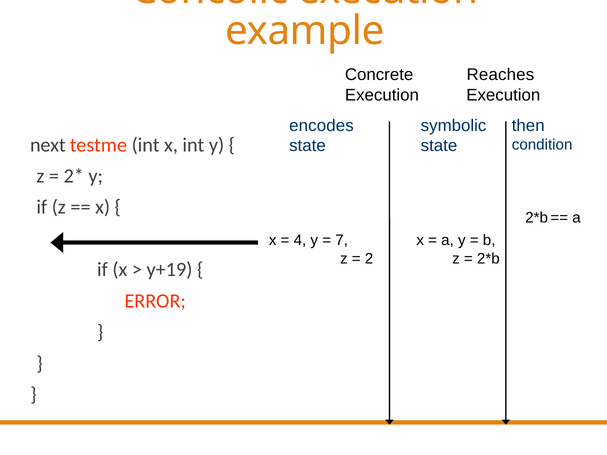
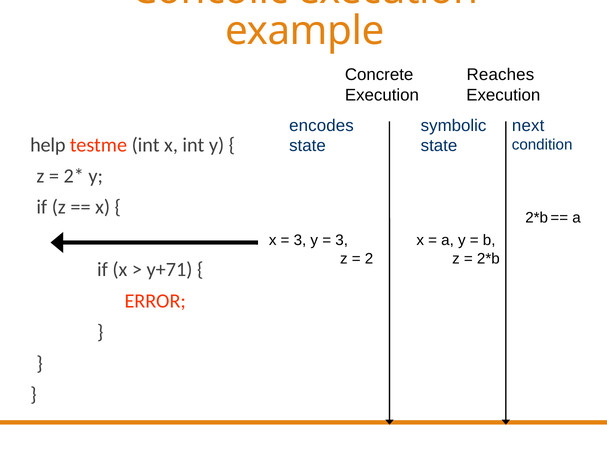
then: then -> next
next: next -> help
4 at (300, 241): 4 -> 3
7 at (342, 241): 7 -> 3
y+19: y+19 -> y+71
